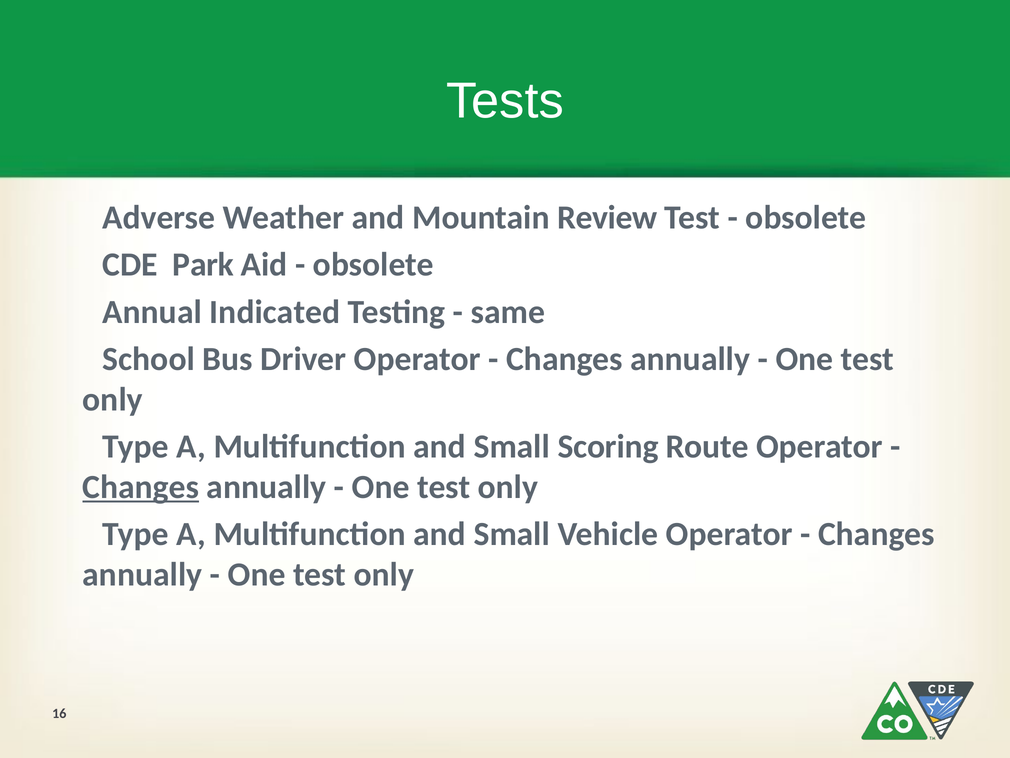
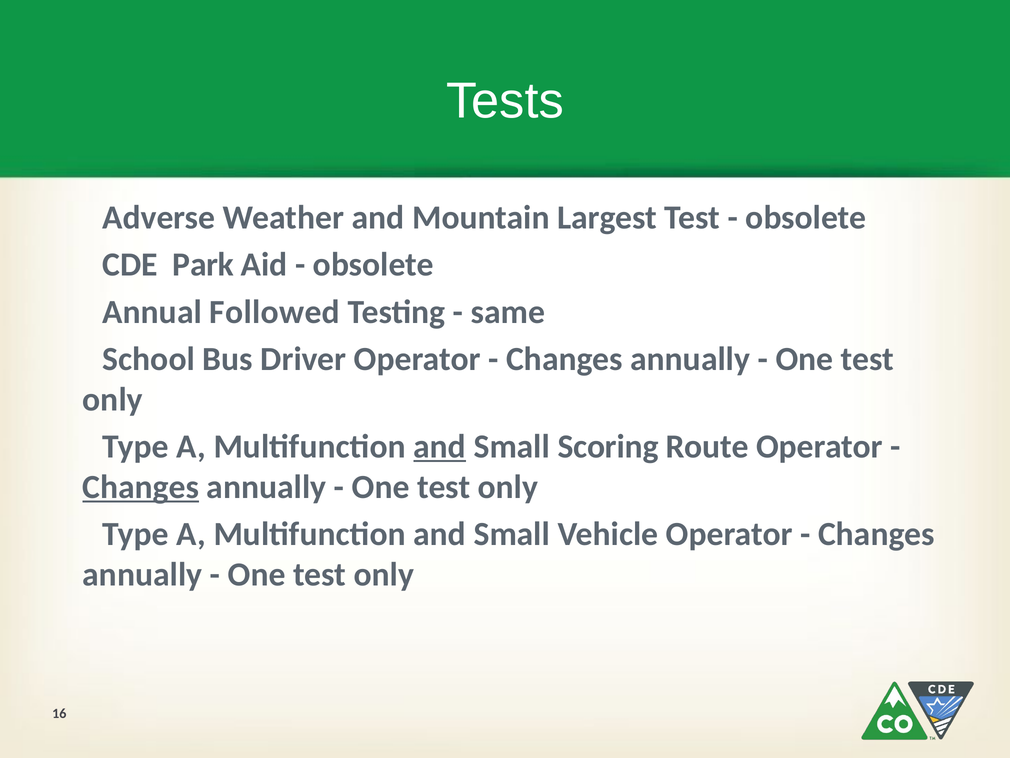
Review: Review -> Largest
Indicated: Indicated -> Followed
and at (440, 446) underline: none -> present
